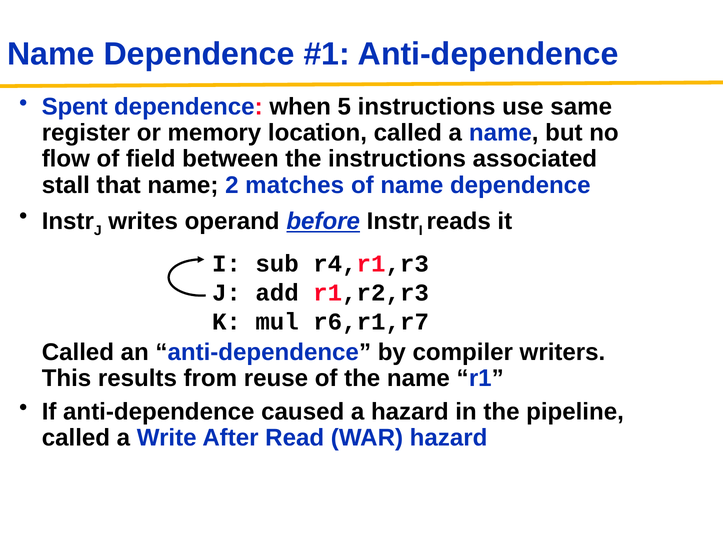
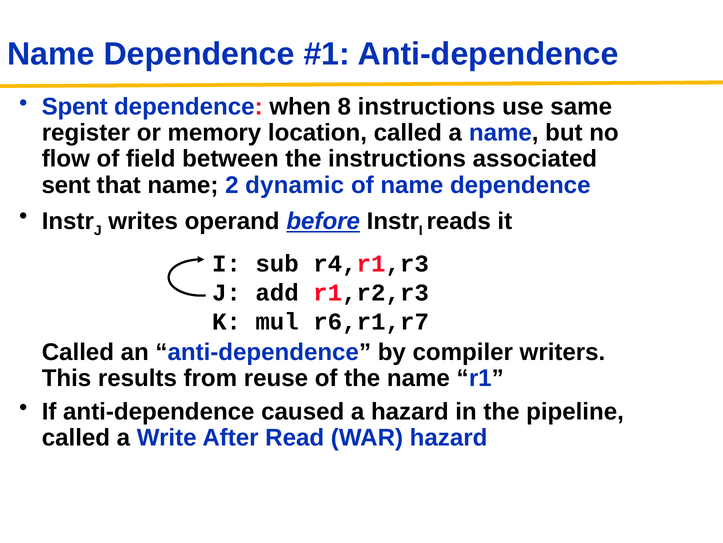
5: 5 -> 8
stall: stall -> sent
matches: matches -> dynamic
